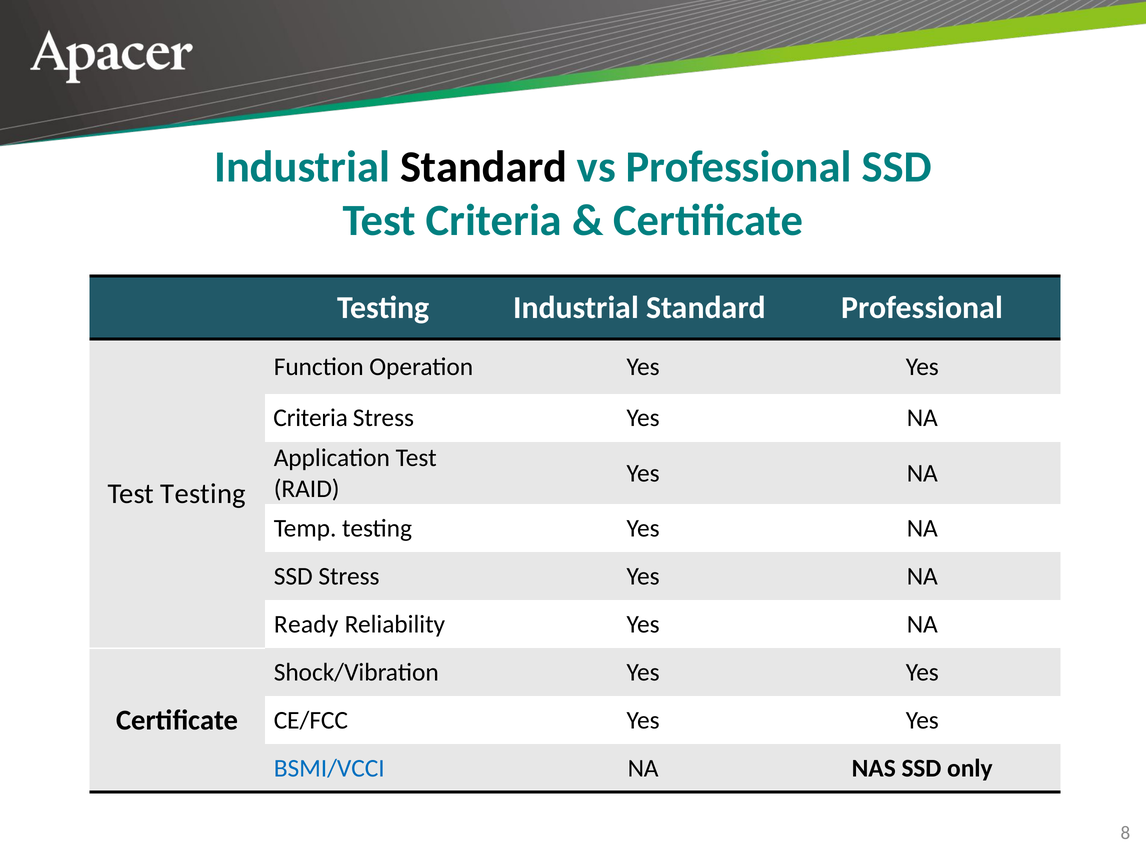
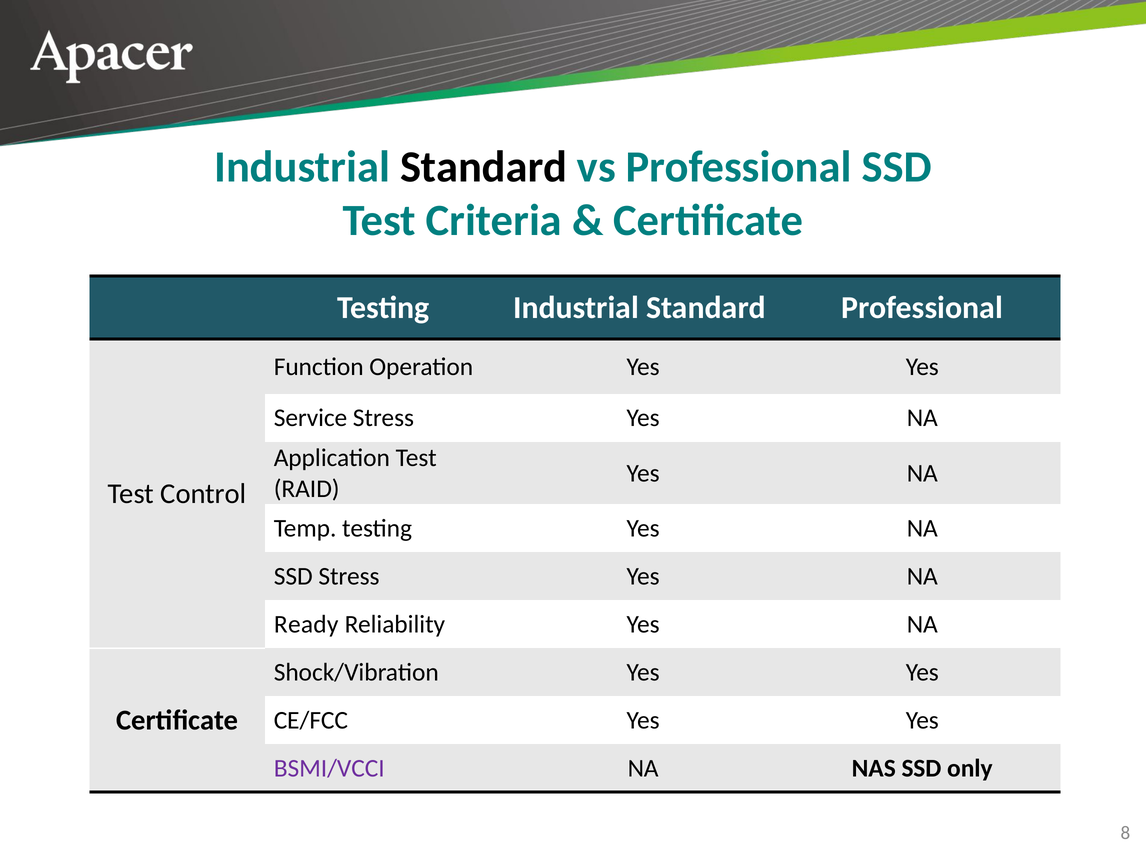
Criteria at (311, 418): Criteria -> Service
Test Testing: Testing -> Control
BSMI/VCCI colour: blue -> purple
